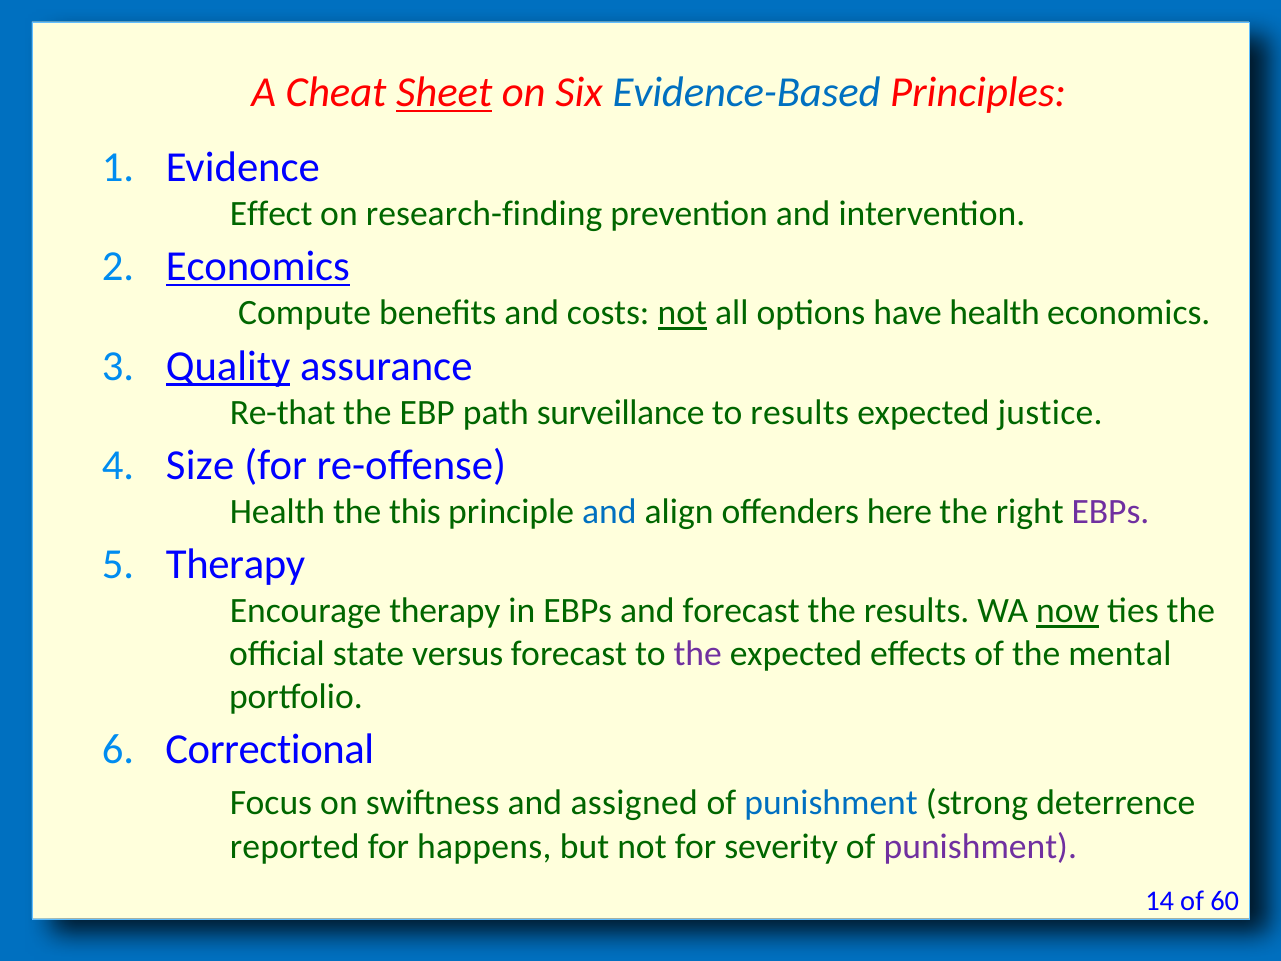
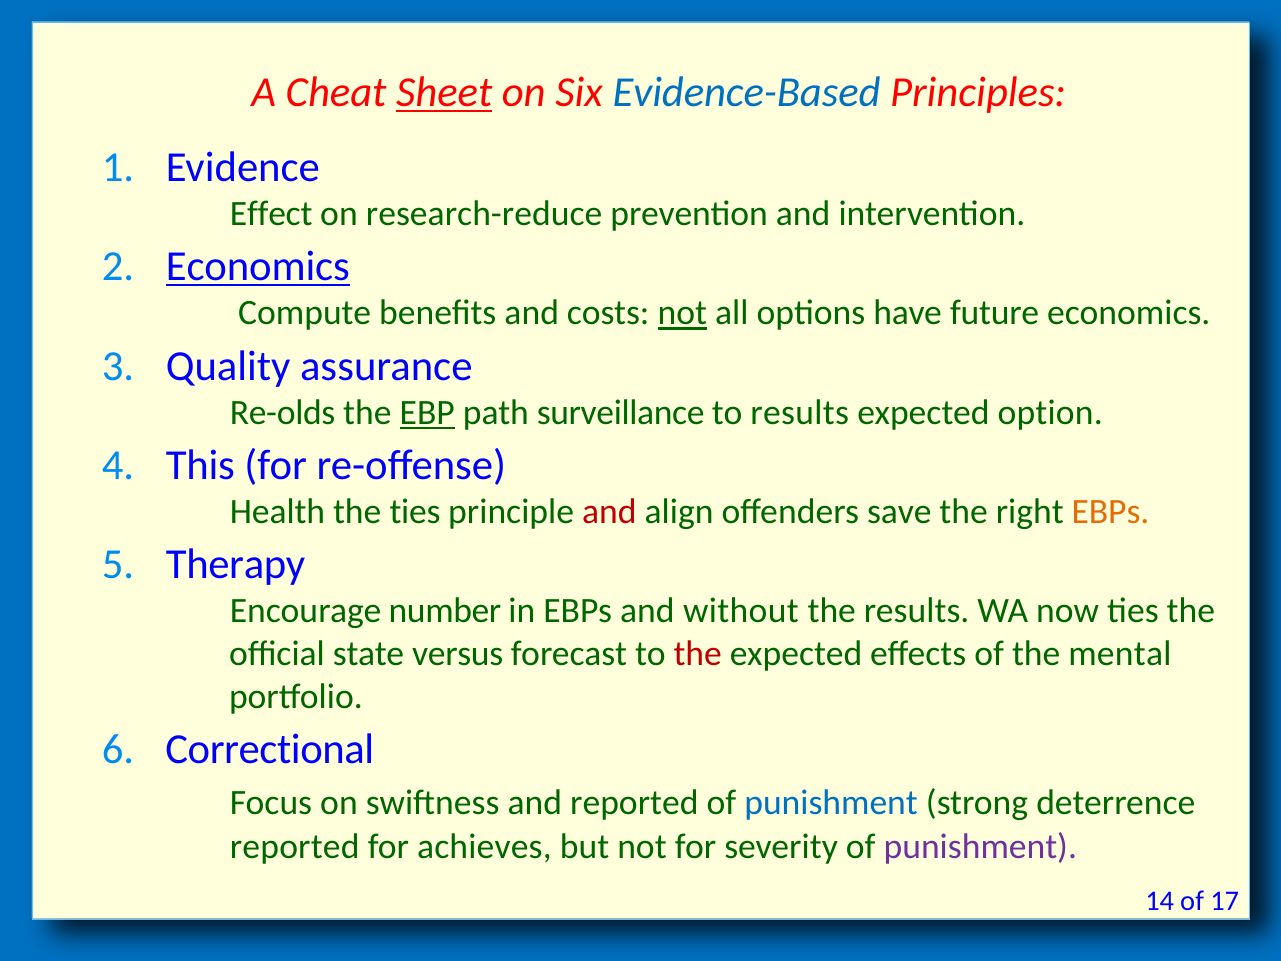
research-finding: research-finding -> research-reduce
have health: health -> future
Quality underline: present -> none
Re-that: Re-that -> Re-olds
EBP underline: none -> present
justice: justice -> option
Size: Size -> This
the this: this -> ties
and at (609, 512) colour: blue -> red
here: here -> save
EBPs at (1110, 512) colour: purple -> orange
Encourage therapy: therapy -> number
and forecast: forecast -> without
now underline: present -> none
the at (698, 654) colour: purple -> red
and assigned: assigned -> reported
happens: happens -> achieves
60: 60 -> 17
